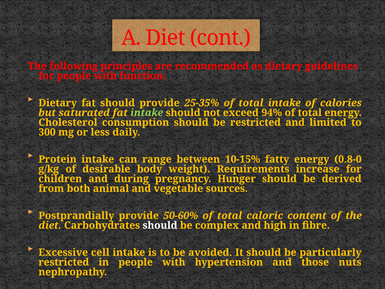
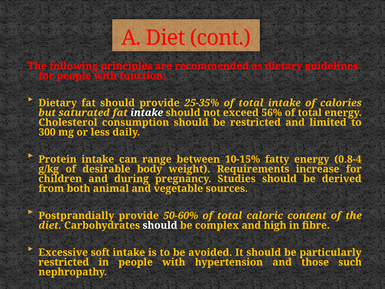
intake at (147, 113) colour: light green -> white
94%: 94% -> 56%
0.8-0: 0.8-0 -> 0.8-4
Hunger: Hunger -> Studies
cell: cell -> soft
nuts: nuts -> such
